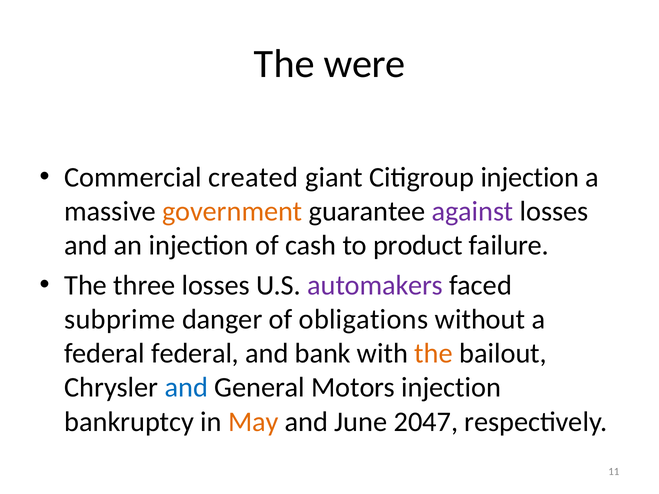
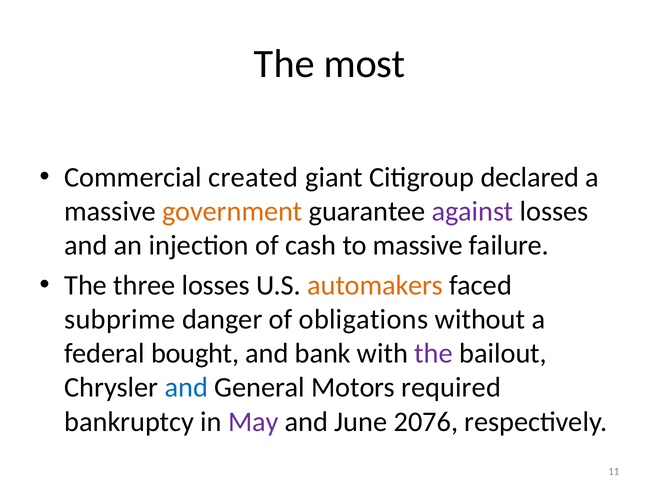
were: were -> most
Citigroup injection: injection -> declared
to product: product -> massive
automakers colour: purple -> orange
federal federal: federal -> bought
the at (434, 354) colour: orange -> purple
Motors injection: injection -> required
May colour: orange -> purple
2047: 2047 -> 2076
